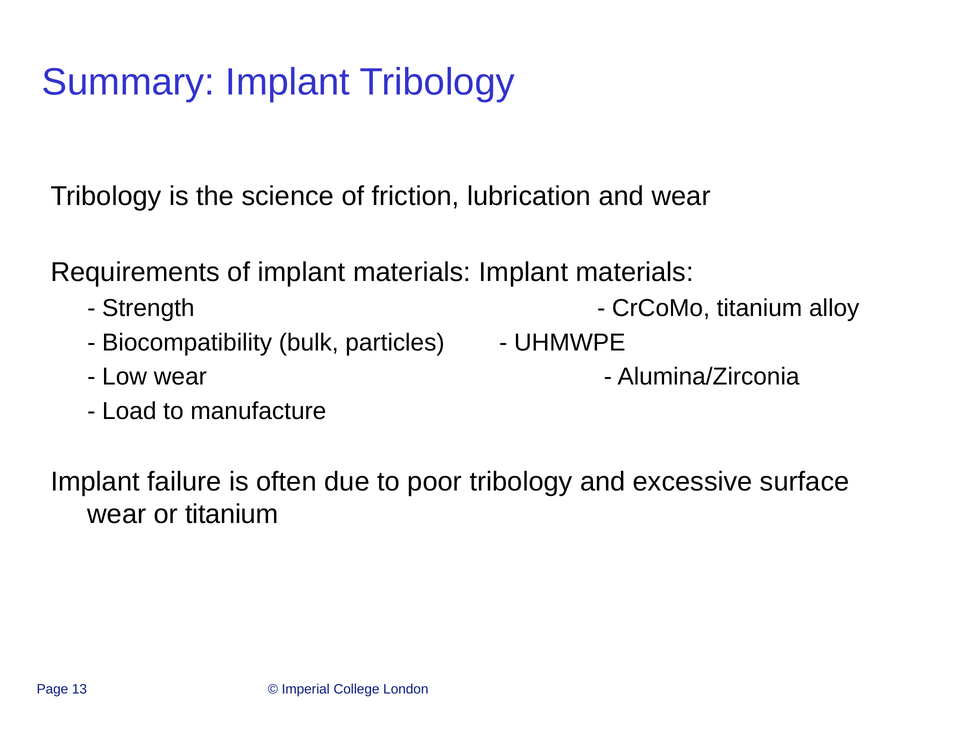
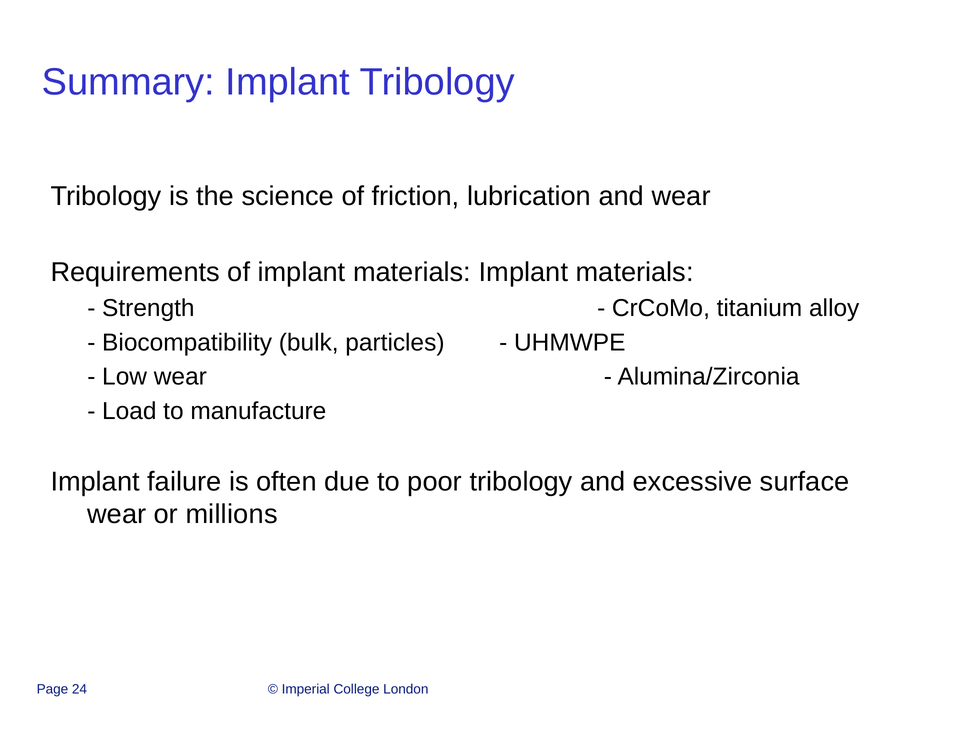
or titanium: titanium -> millions
13: 13 -> 24
